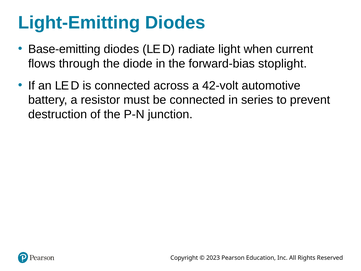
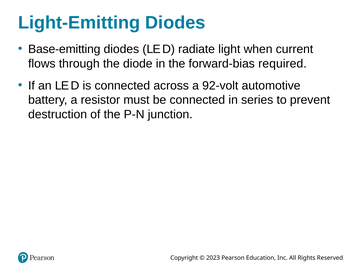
stoplight: stoplight -> required
42-volt: 42-volt -> 92-volt
